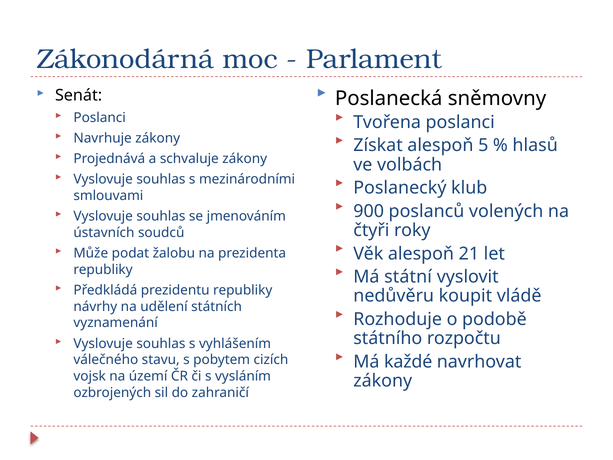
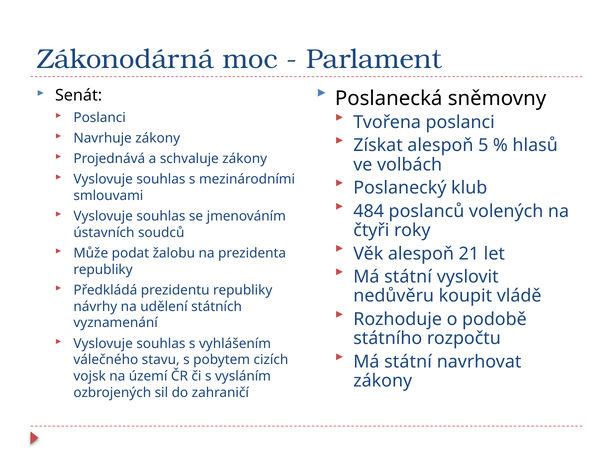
900: 900 -> 484
každé at (408, 361): každé -> státní
